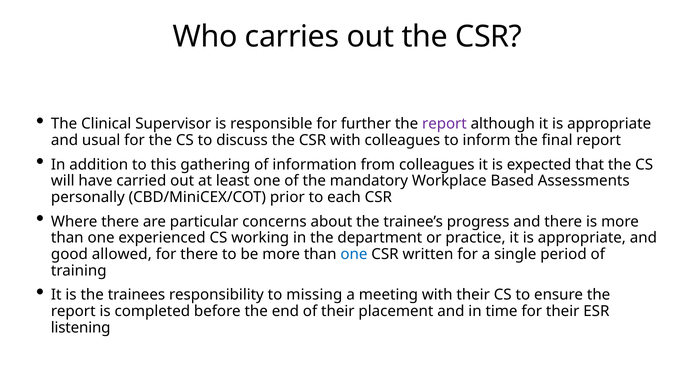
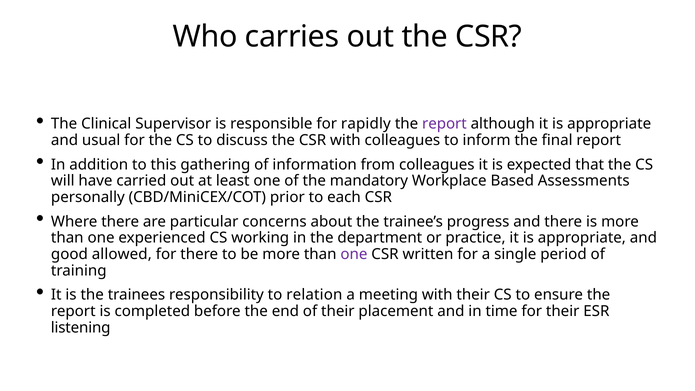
further: further -> rapidly
one at (354, 254) colour: blue -> purple
missing: missing -> relation
